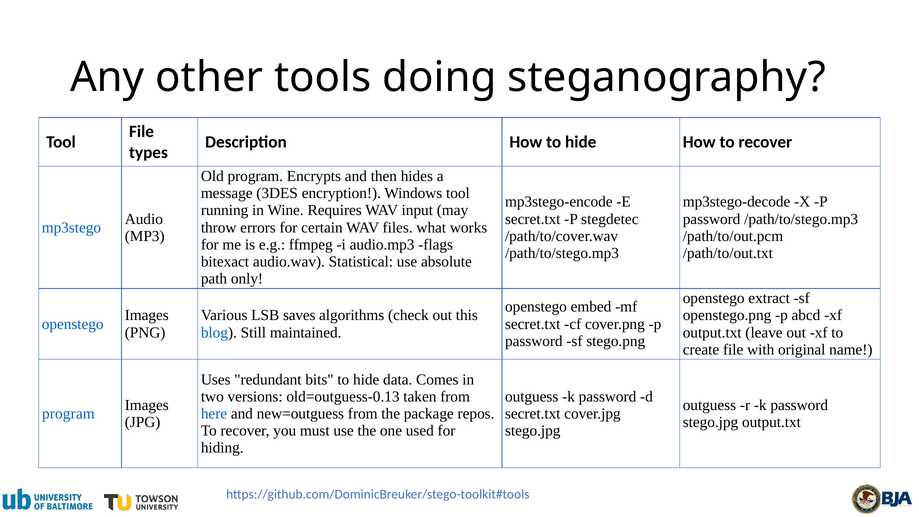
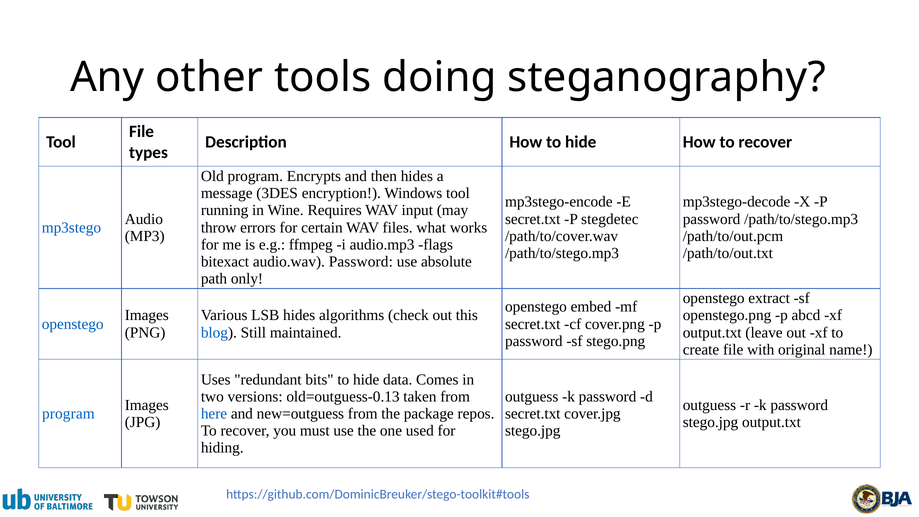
audio.wav Statistical: Statistical -> Password
LSB saves: saves -> hides
